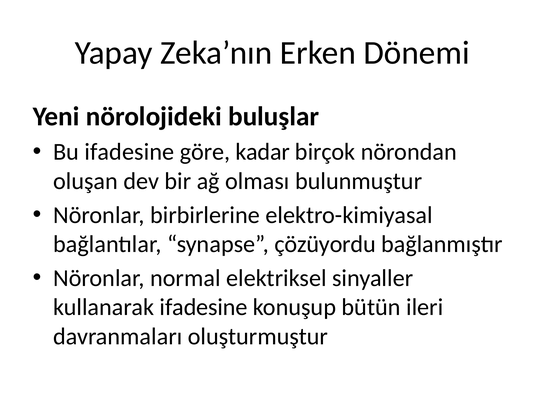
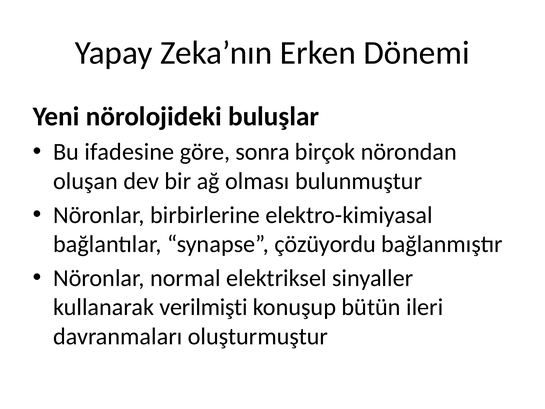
kadar: kadar -> sonra
kullanarak ifadesine: ifadesine -> verilmişti
